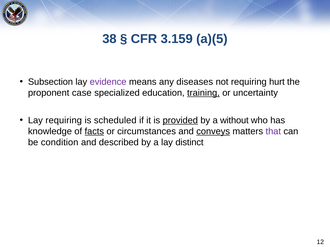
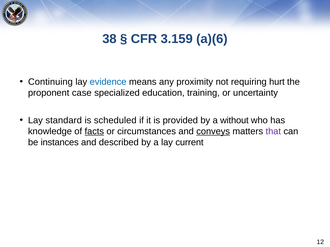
a)(5: a)(5 -> a)(6
Subsection: Subsection -> Continuing
evidence colour: purple -> blue
diseases: diseases -> proximity
training underline: present -> none
Lay requiring: requiring -> standard
provided underline: present -> none
condition: condition -> instances
distinct: distinct -> current
